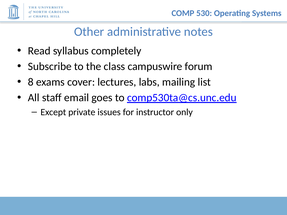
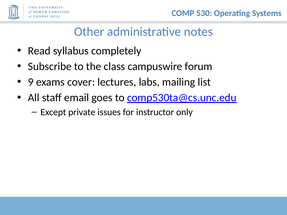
8: 8 -> 9
